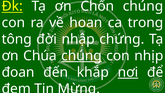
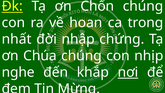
tông: tông -> nhất
chúng at (81, 56) underline: present -> none
đoan: đoan -> nghe
